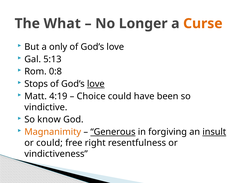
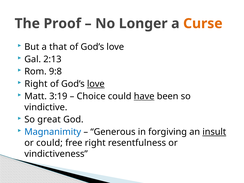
What: What -> Proof
only: only -> that
5:13: 5:13 -> 2:13
0:8: 0:8 -> 9:8
Stops at (36, 84): Stops -> Right
4:19: 4:19 -> 3:19
have underline: none -> present
know: know -> great
Magnanimity colour: orange -> blue
Generous underline: present -> none
